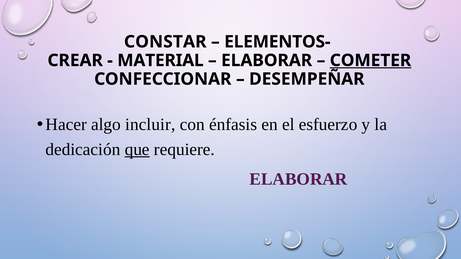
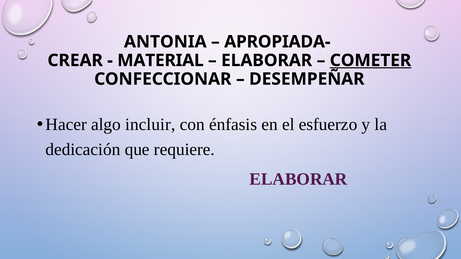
CONSTAR: CONSTAR -> ANTONIA
ELEMENTOS-: ELEMENTOS- -> APROPIADA-
que underline: present -> none
